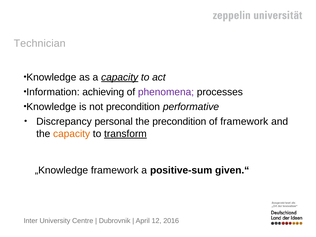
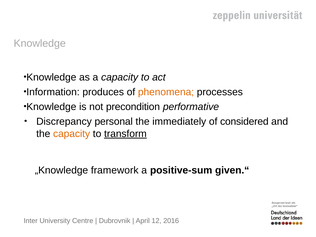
Technician at (40, 43): Technician -> Knowledge
capacity at (120, 77) underline: present -> none
achieving: achieving -> produces
phenomena colour: purple -> orange
the precondition: precondition -> immediately
of framework: framework -> considered
